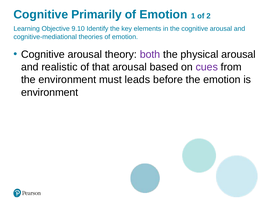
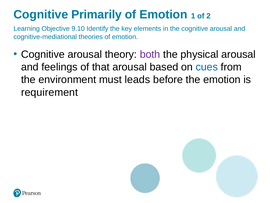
realistic: realistic -> feelings
cues colour: purple -> blue
environment at (50, 92): environment -> requirement
